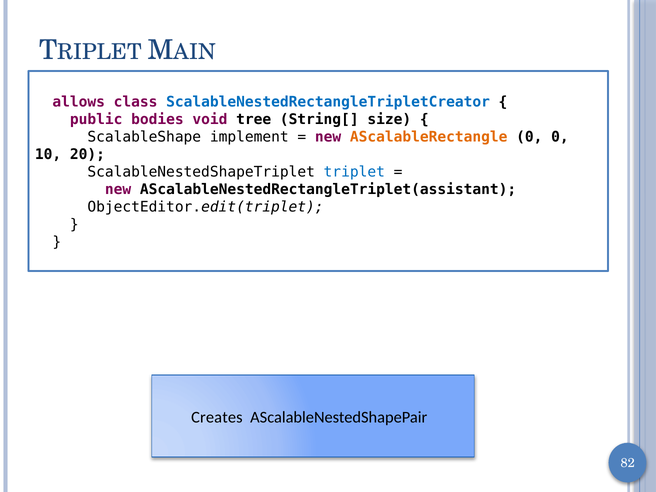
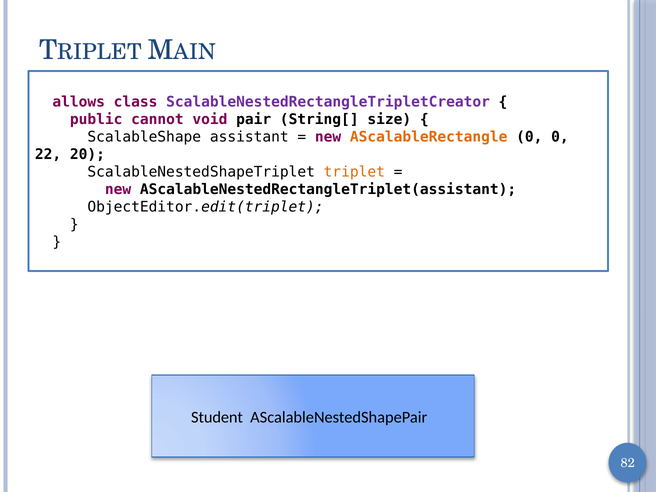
ScalableNestedRectangleTripletCreator colour: blue -> purple
bodies: bodies -> cannot
tree: tree -> pair
implement: implement -> assistant
10: 10 -> 22
triplet colour: blue -> orange
Creates: Creates -> Student
